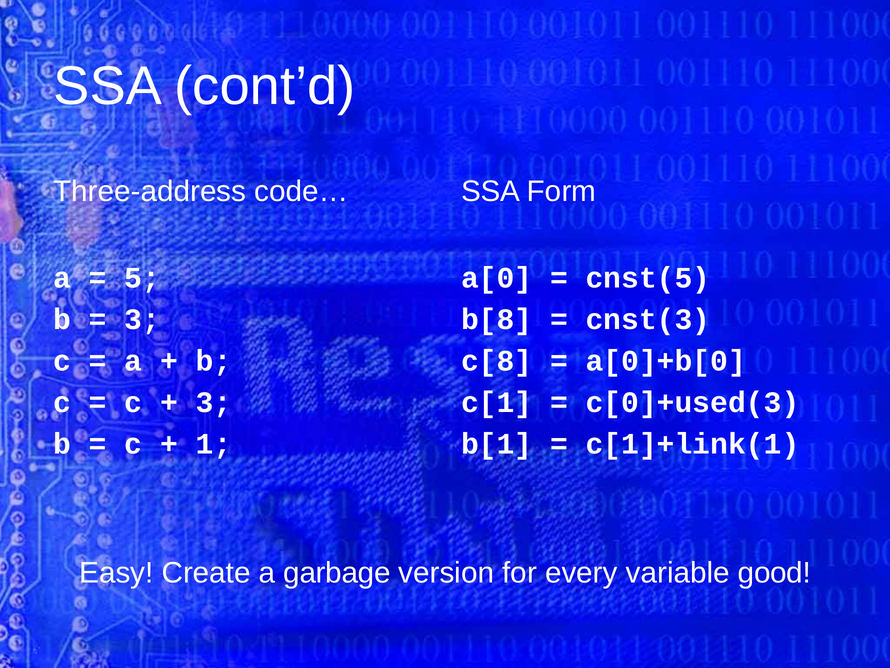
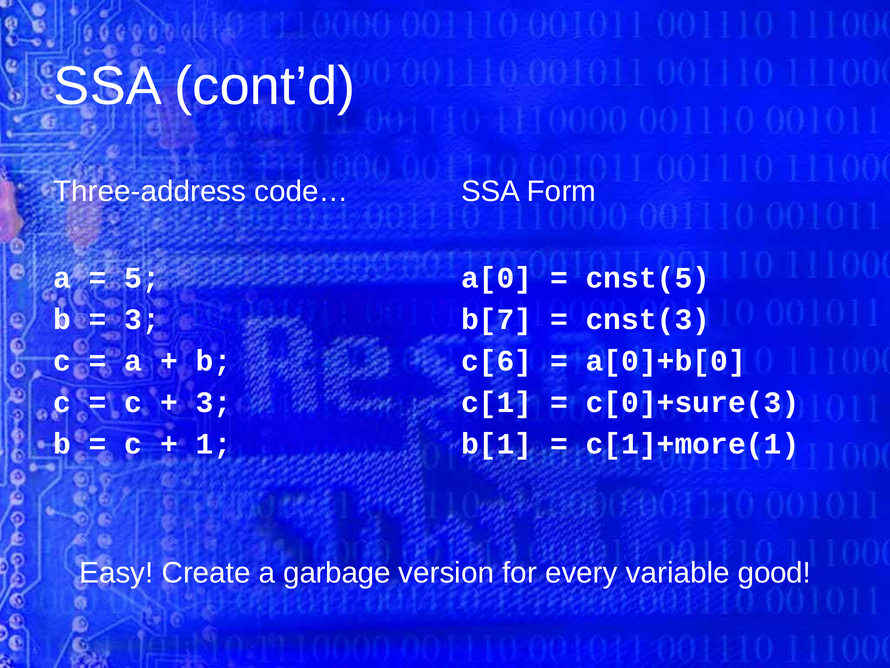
b[8: b[8 -> b[7
c[8: c[8 -> c[6
c[0]+used(3: c[0]+used(3 -> c[0]+sure(3
c[1]+link(1: c[1]+link(1 -> c[1]+more(1
